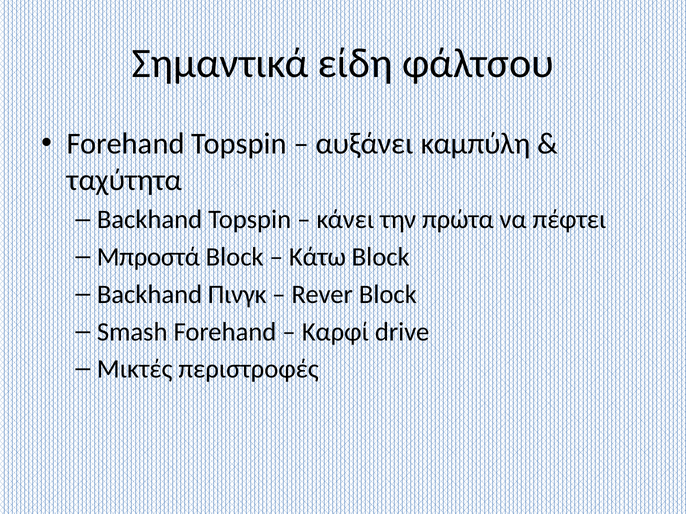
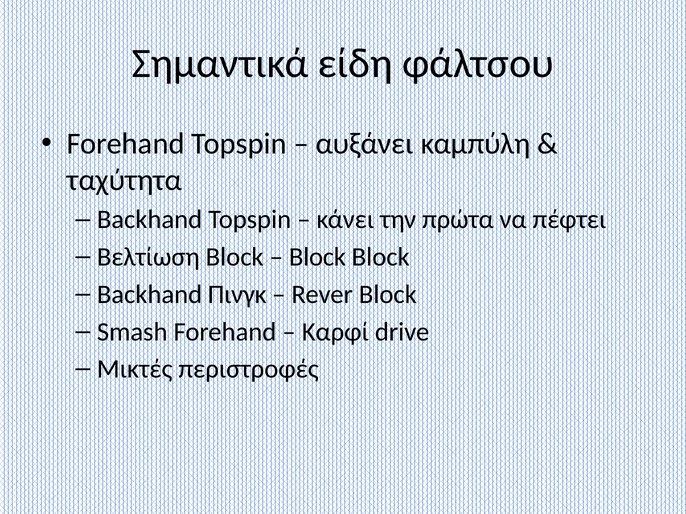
Μπροστά: Μπροστά -> Βελτίωση
Κάτω at (317, 257): Κάτω -> Block
